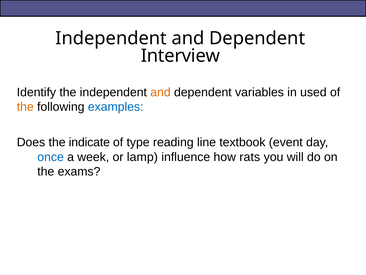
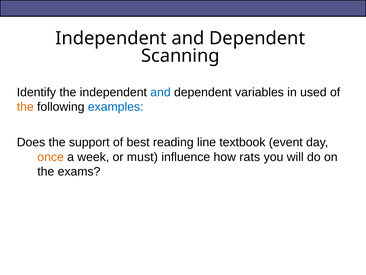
Interview: Interview -> Scanning
and at (160, 92) colour: orange -> blue
indicate: indicate -> support
type: type -> best
once colour: blue -> orange
lamp: lamp -> must
